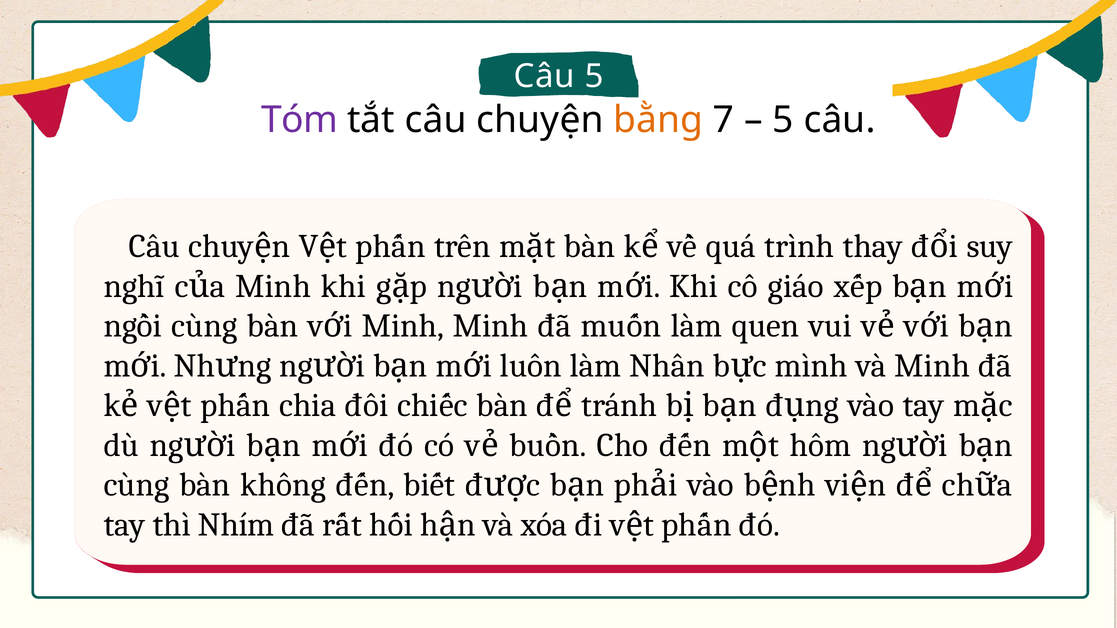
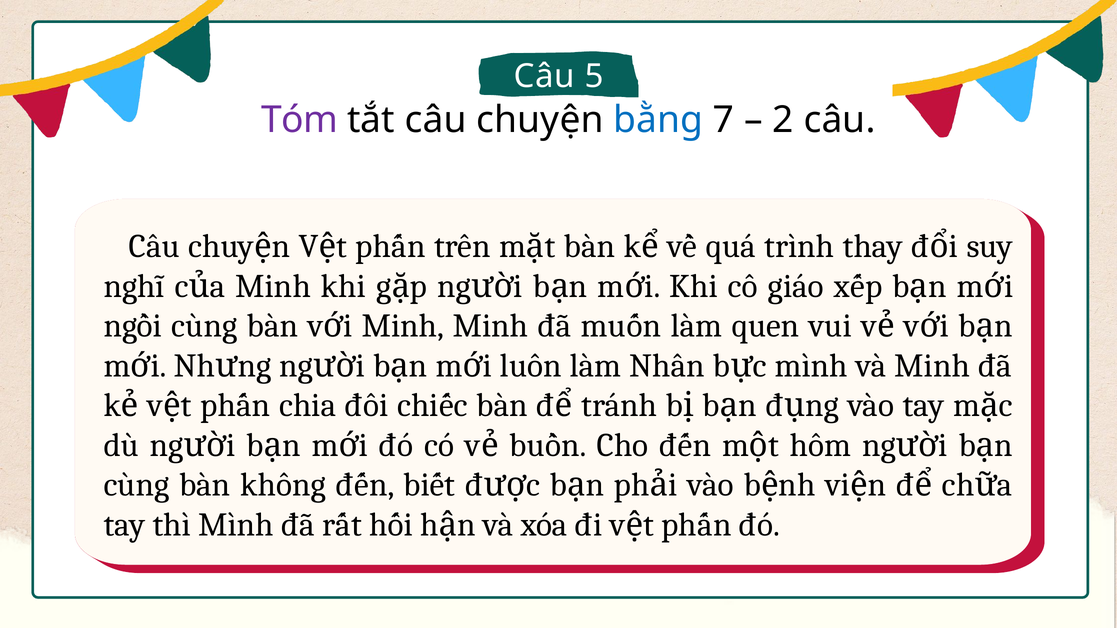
bằng colour: orange -> blue
5 at (783, 120): 5 -> 2
thì Nhím: Nhím -> Mình
